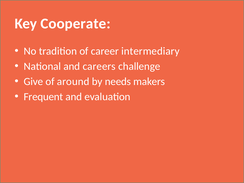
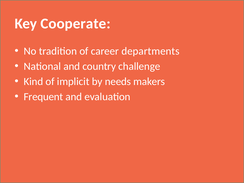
intermediary: intermediary -> departments
careers: careers -> country
Give: Give -> Kind
around: around -> implicit
